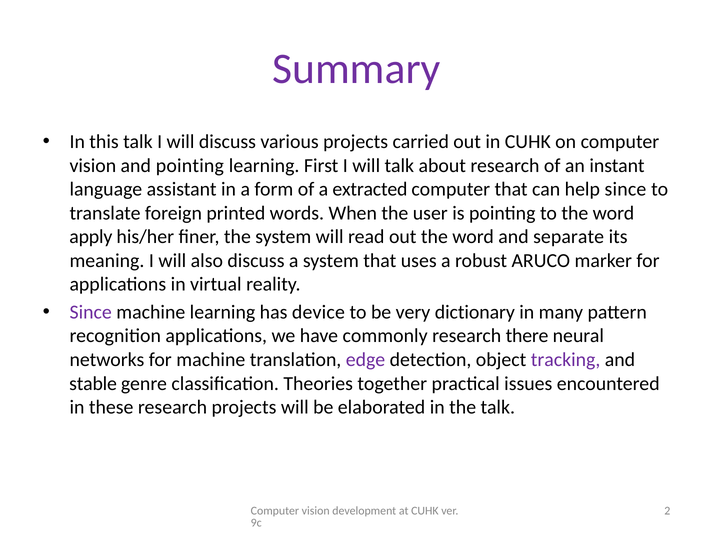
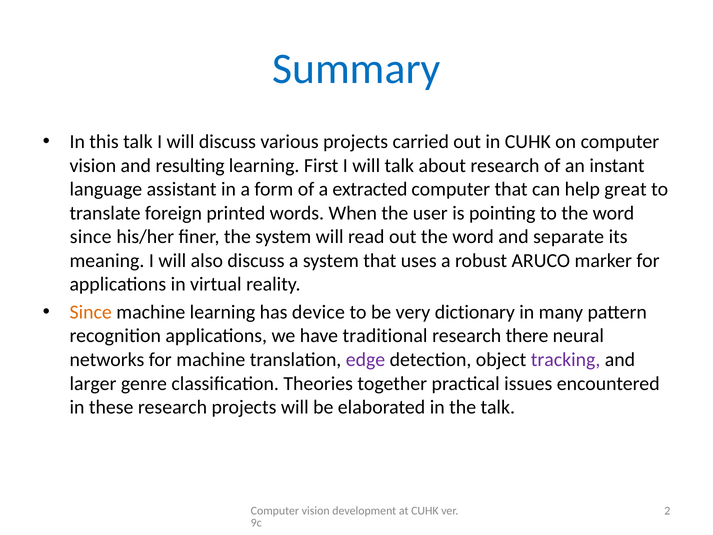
Summary colour: purple -> blue
and pointing: pointing -> resulting
help since: since -> great
apply at (91, 237): apply -> since
Since at (91, 312) colour: purple -> orange
commonly: commonly -> traditional
stable: stable -> larger
